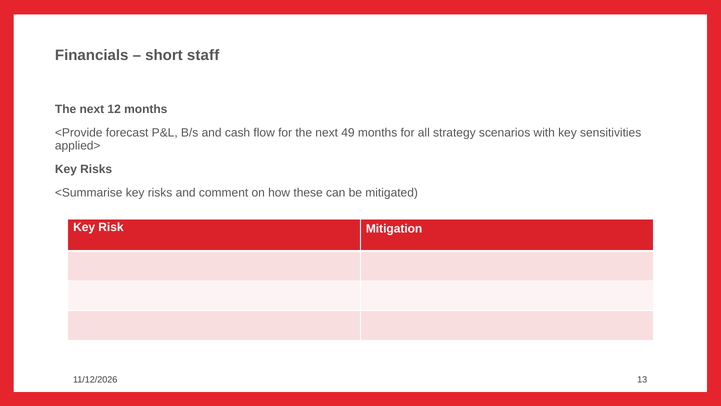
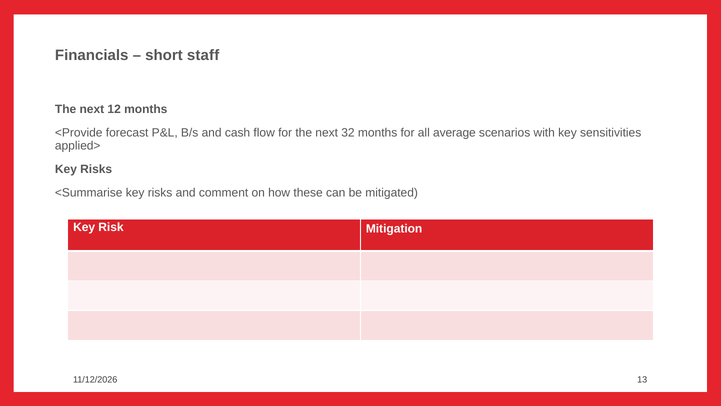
49: 49 -> 32
strategy: strategy -> average
